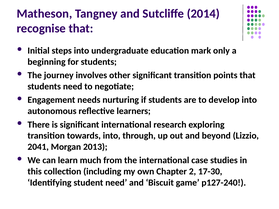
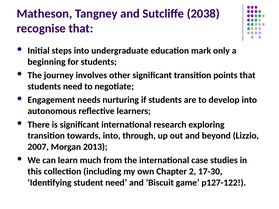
2014: 2014 -> 2038
2041: 2041 -> 2007
p127-240: p127-240 -> p127-122
